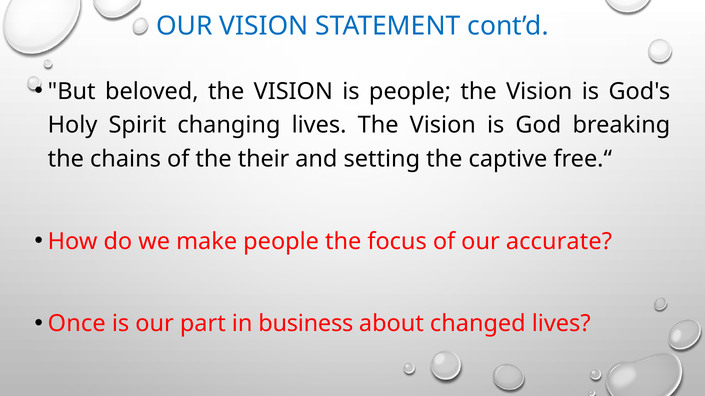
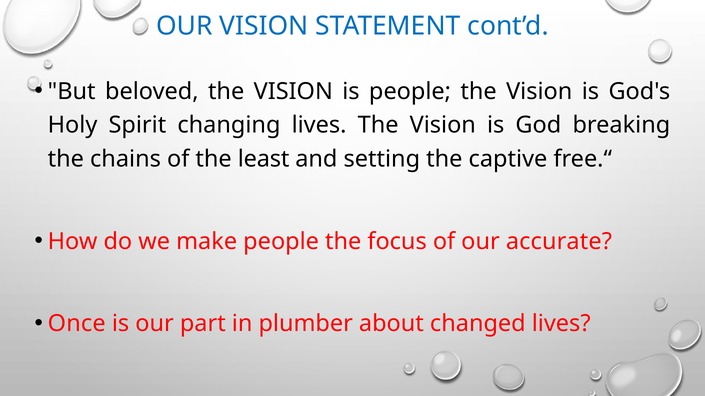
their: their -> least
business: business -> plumber
